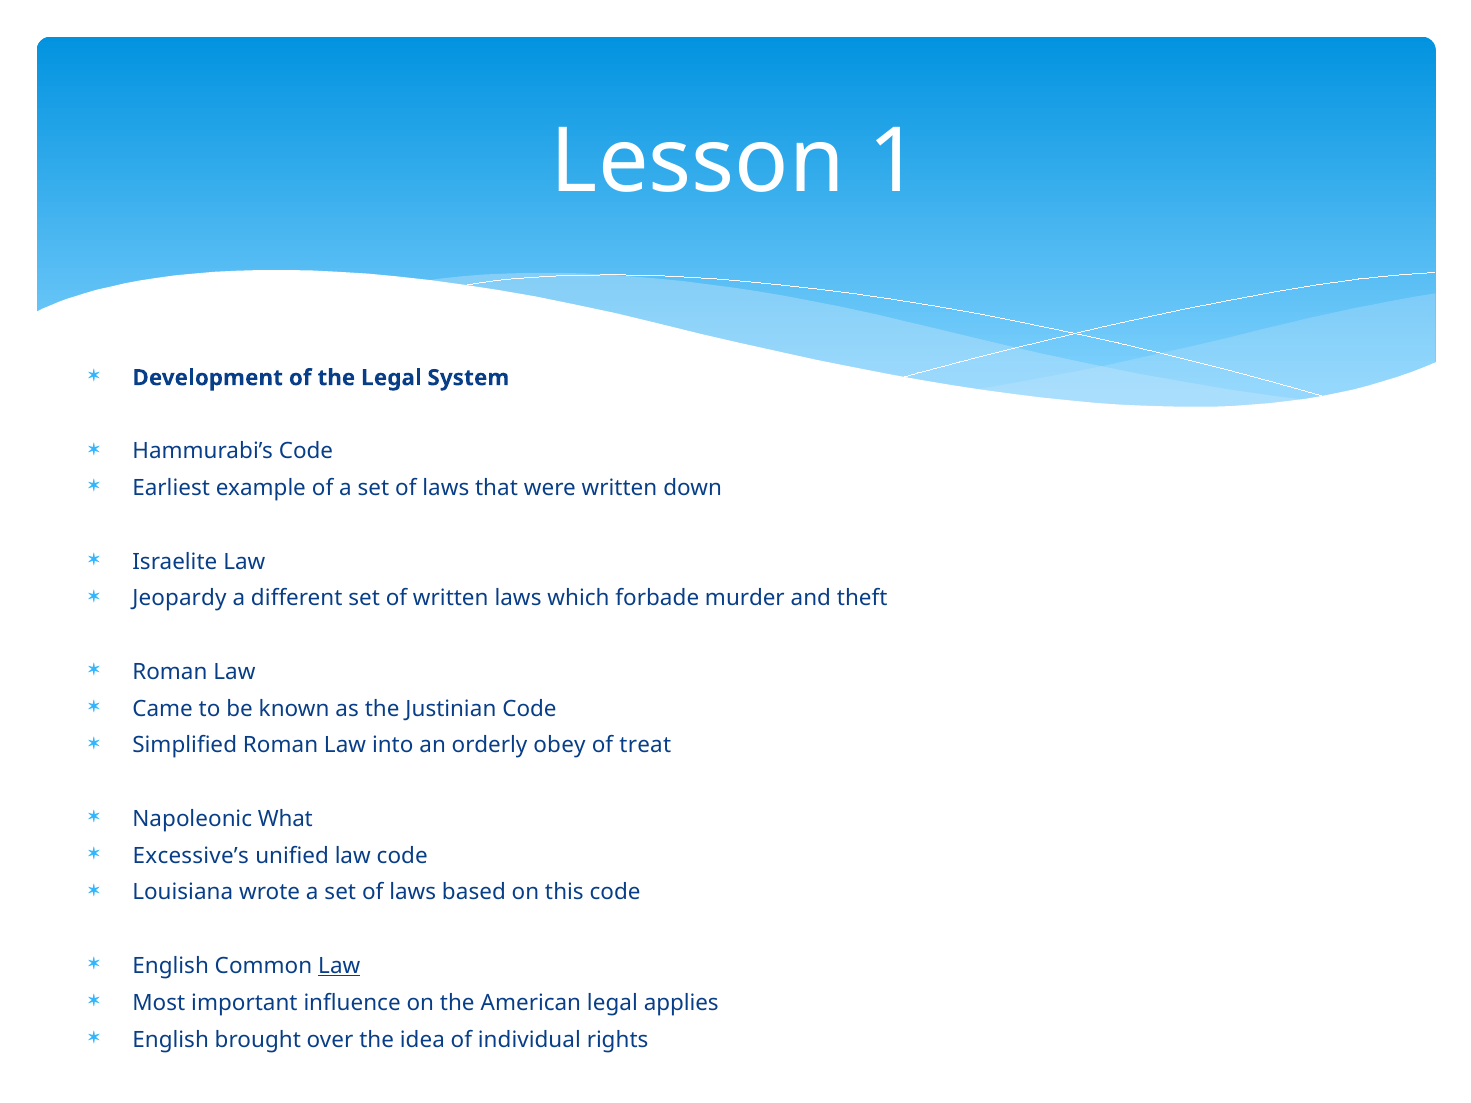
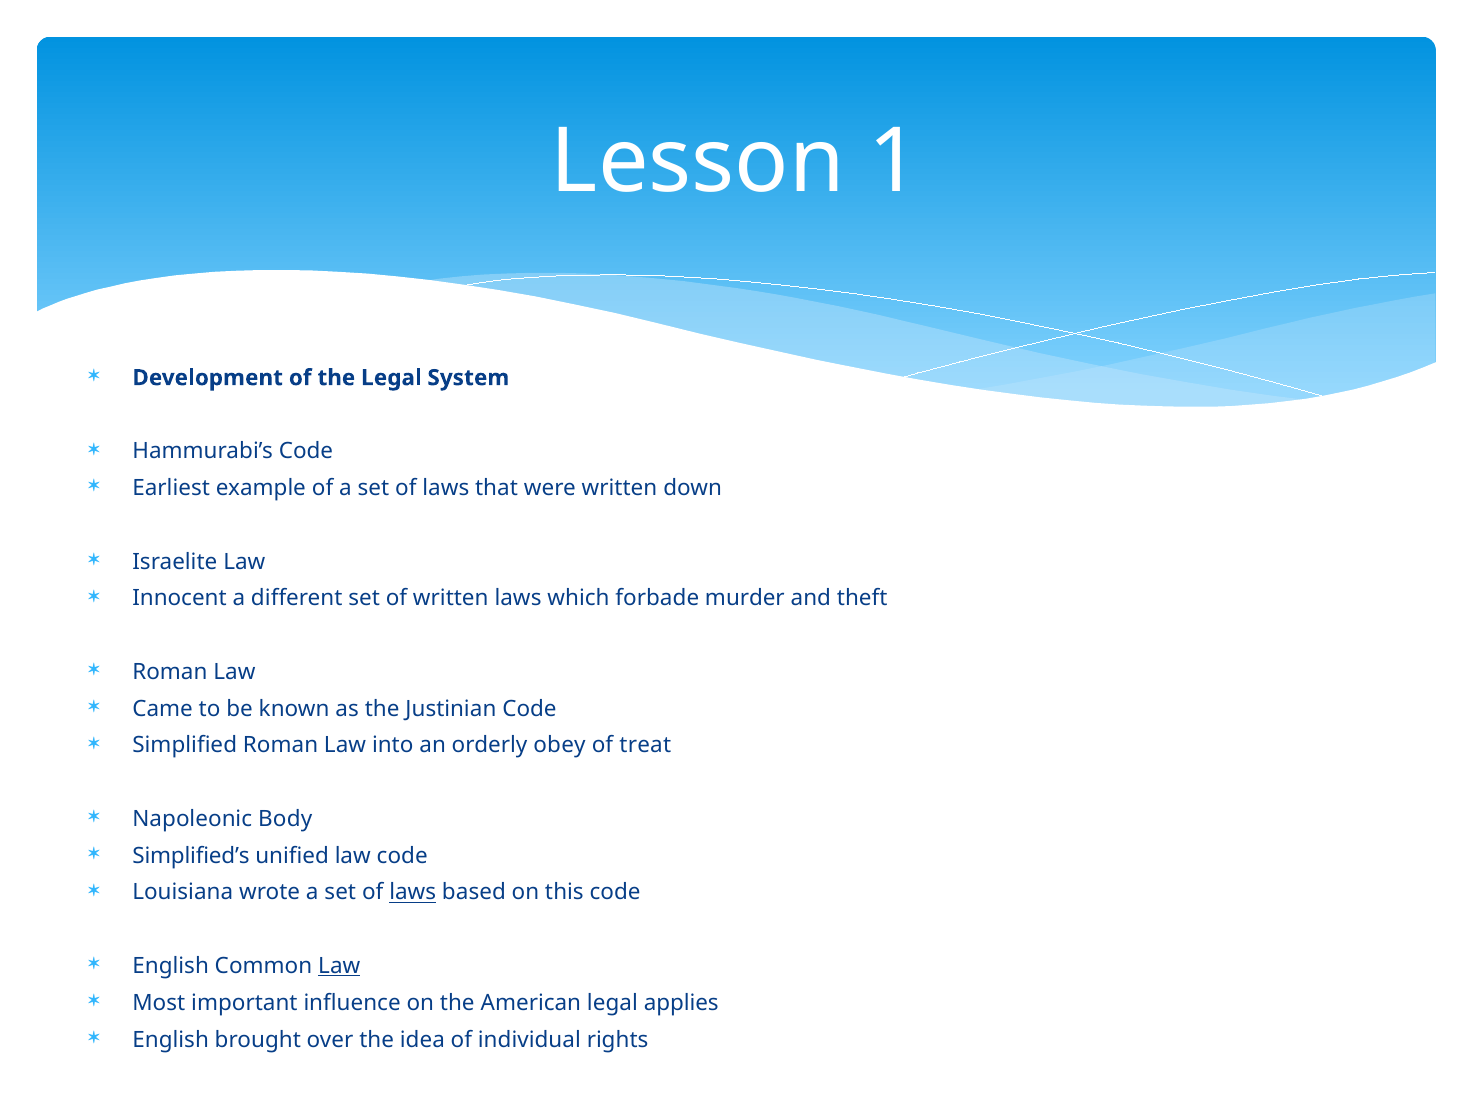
Jeopardy: Jeopardy -> Innocent
What: What -> Body
Excessive’s: Excessive’s -> Simplified’s
laws at (413, 893) underline: none -> present
